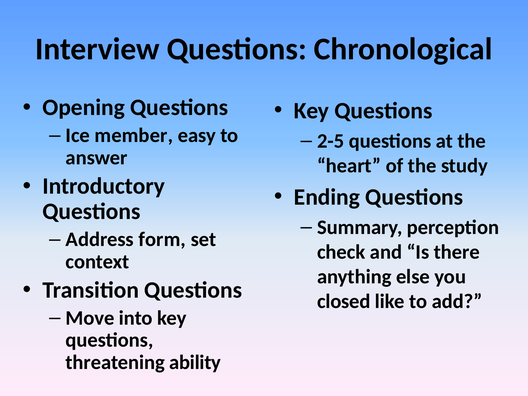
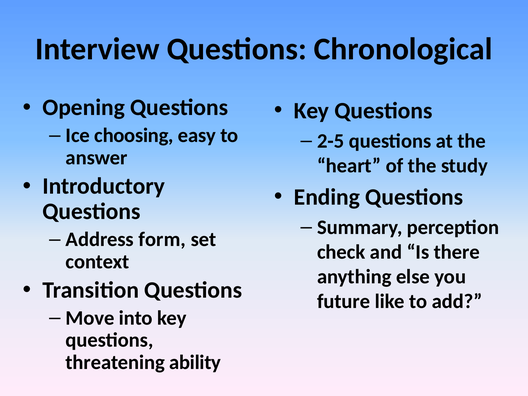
member: member -> choosing
closed: closed -> future
